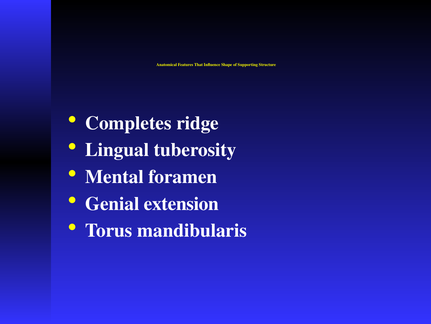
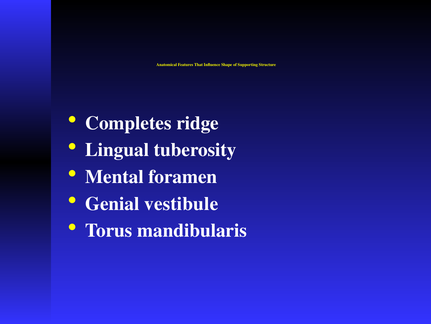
extension: extension -> vestibule
